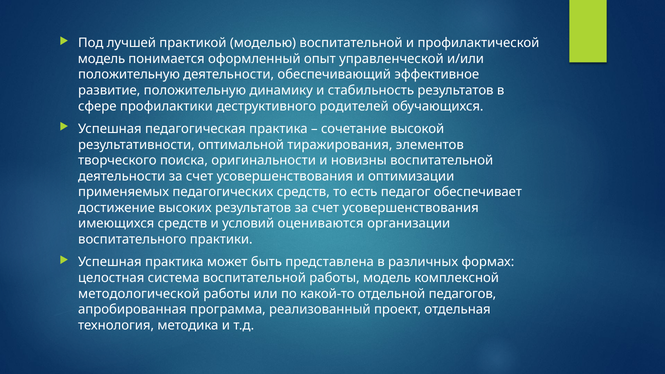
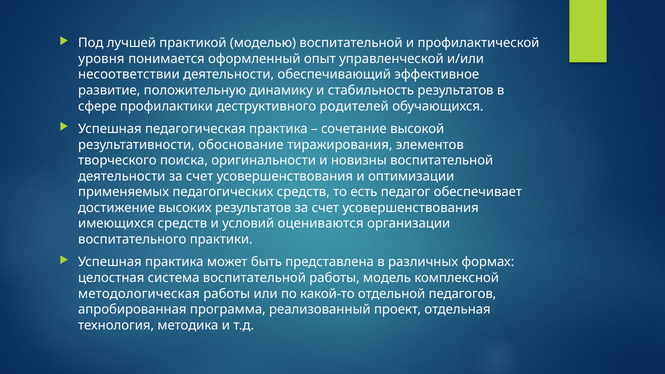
модель at (102, 59): модель -> уровня
положительную at (129, 75): положительную -> несоответствии
оптимальной: оптимальной -> обоснование
методологической: методологической -> методологическая
